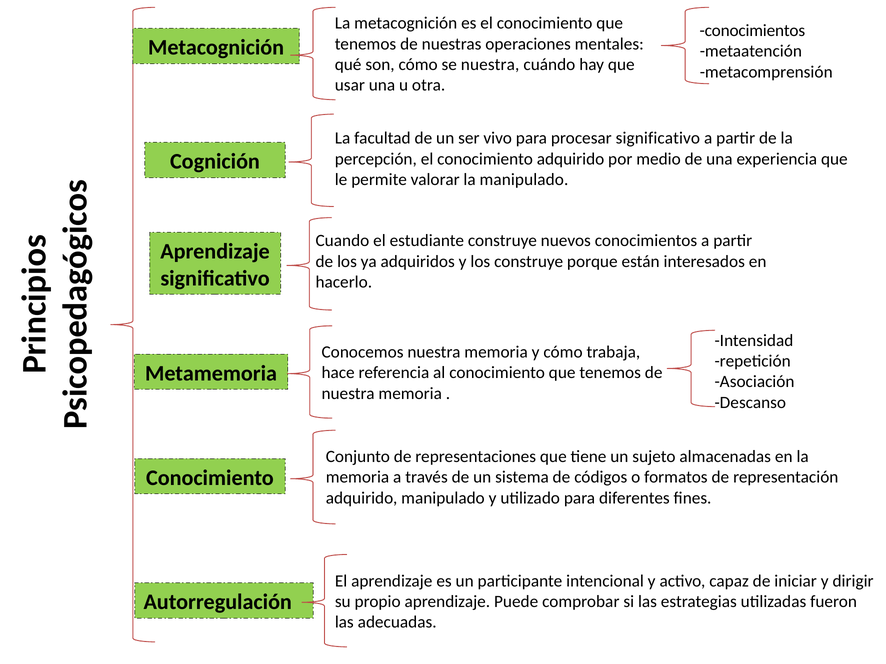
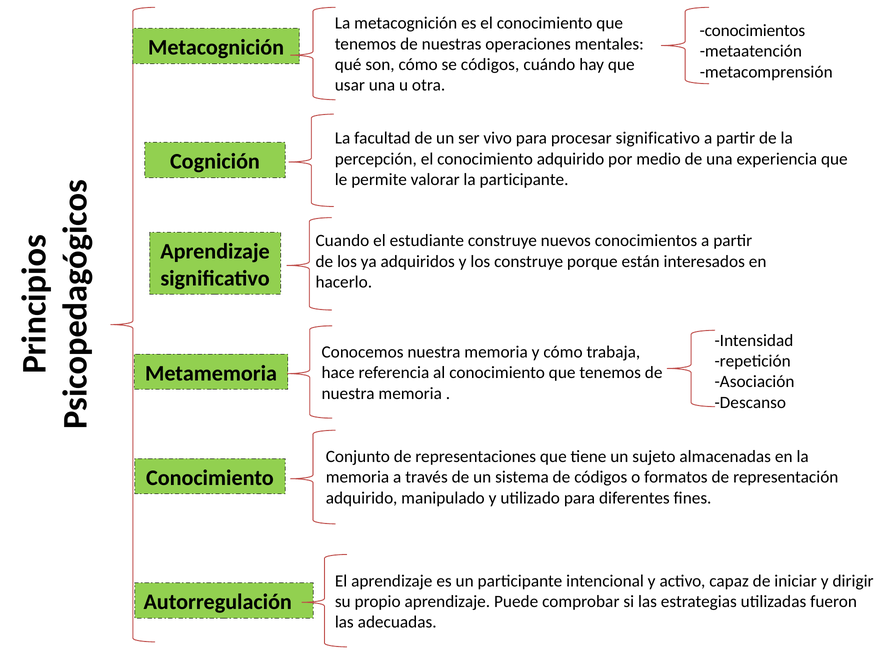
se nuestra: nuestra -> códigos
la manipulado: manipulado -> participante
